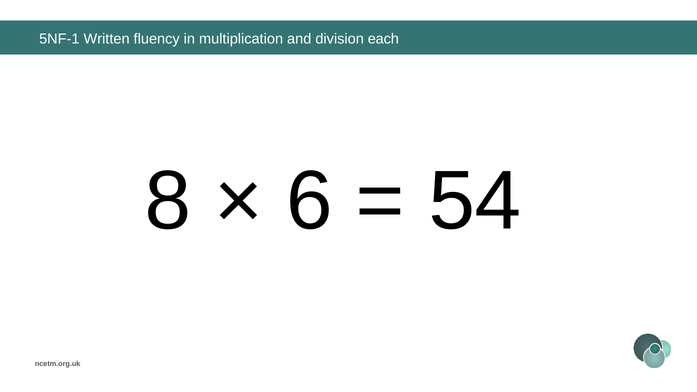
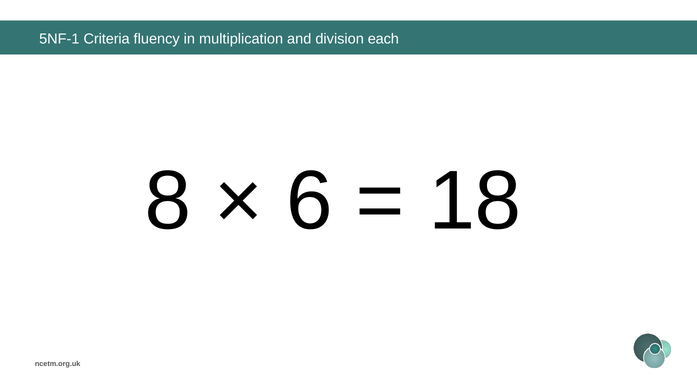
Written: Written -> Criteria
54: 54 -> 18
